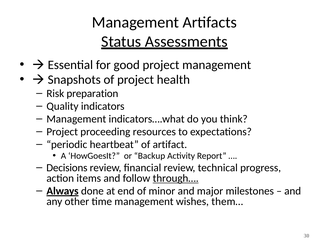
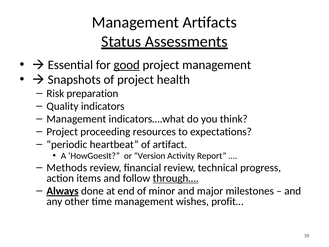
good underline: none -> present
Backup: Backup -> Version
Decisions: Decisions -> Methods
them…: them… -> profit…
